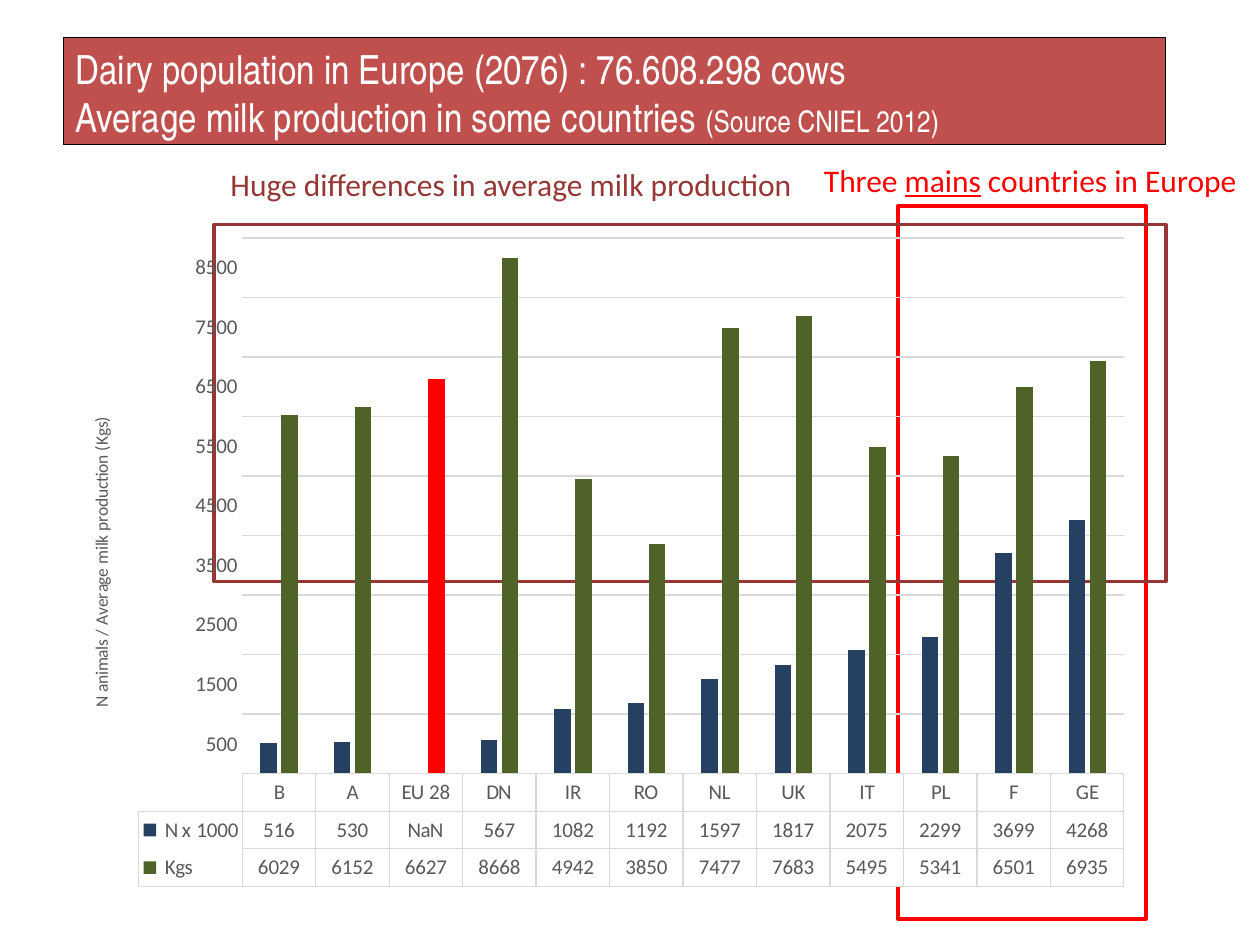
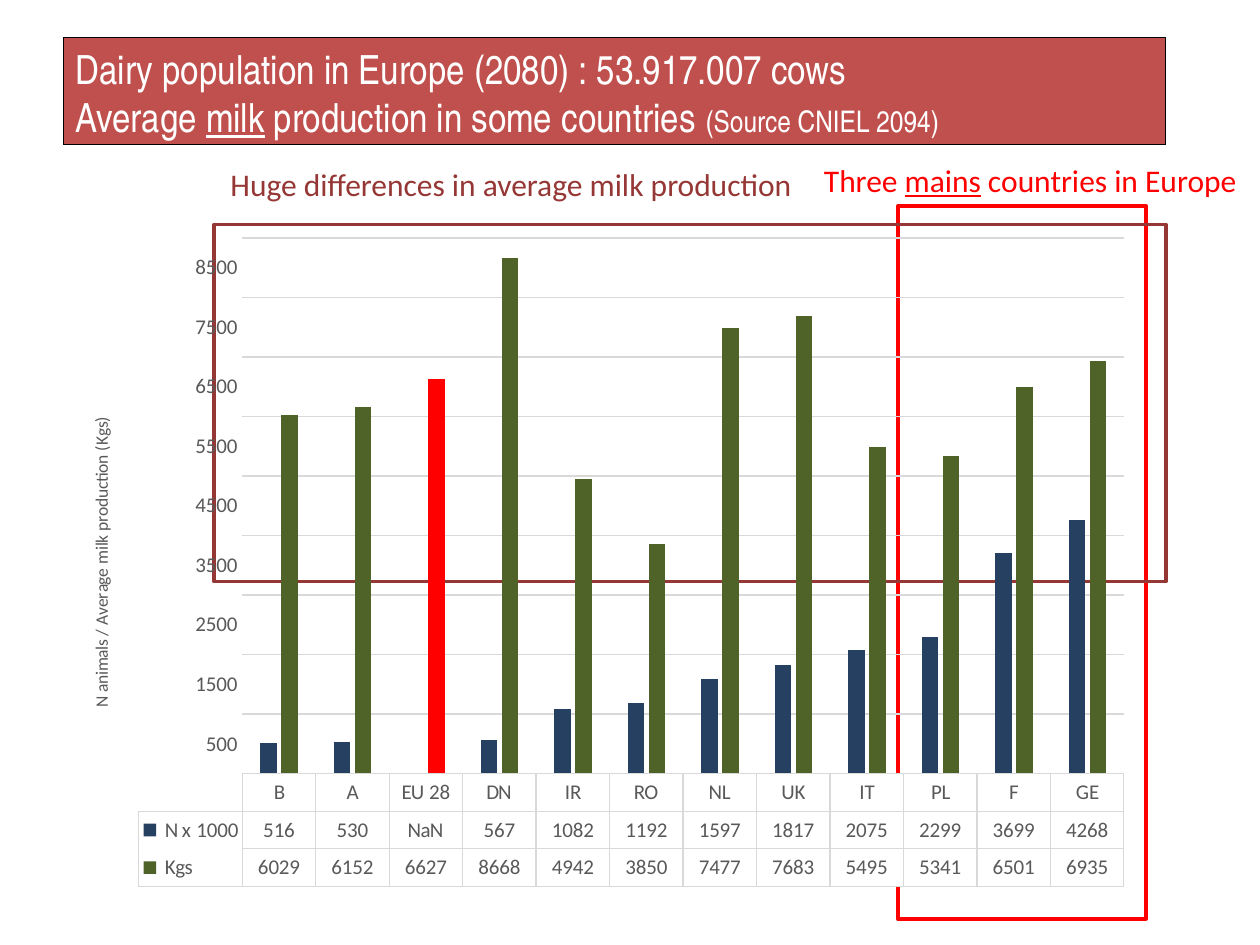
2076: 2076 -> 2080
76.608.298: 76.608.298 -> 53.917.007
milk at (235, 119) underline: none -> present
2012: 2012 -> 2094
